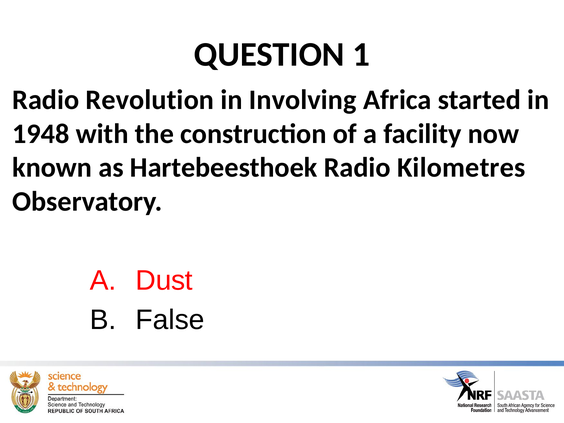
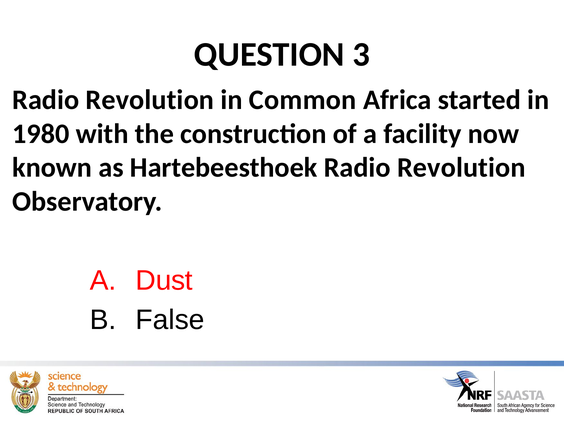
1: 1 -> 3
Involving: Involving -> Common
1948: 1948 -> 1980
Hartebeesthoek Radio Kilometres: Kilometres -> Revolution
